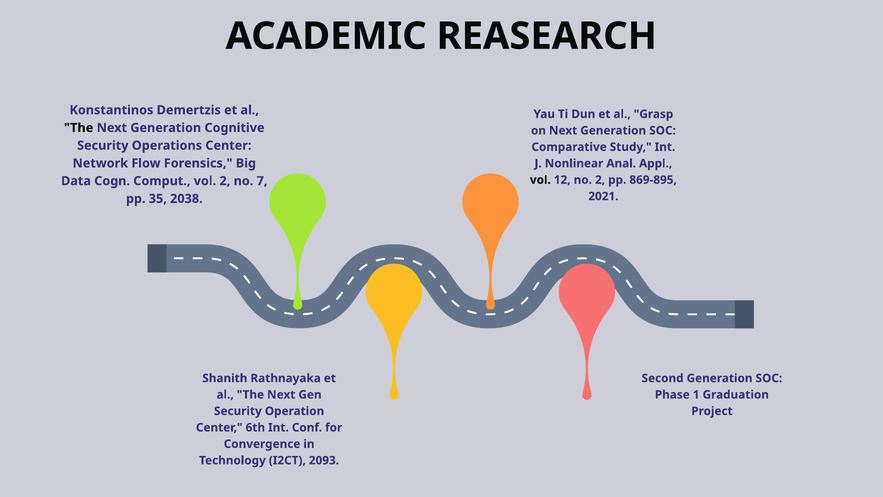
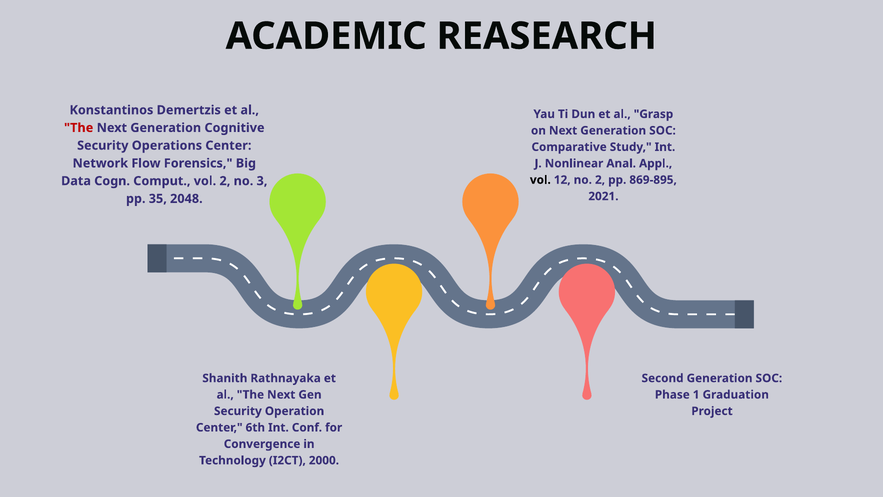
The at (79, 128) colour: black -> red
7: 7 -> 3
2038: 2038 -> 2048
2093: 2093 -> 2000
